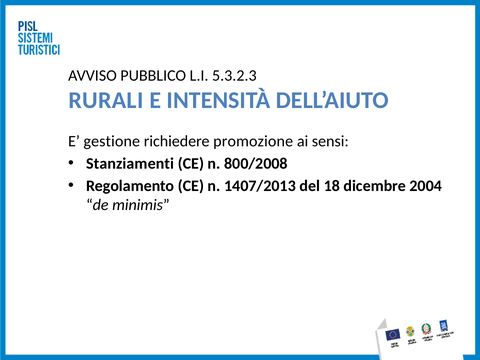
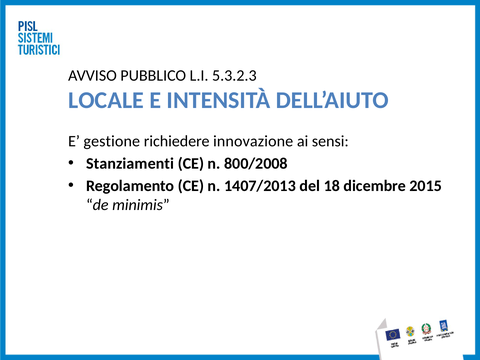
RURALI: RURALI -> LOCALE
promozione: promozione -> innovazione
2004: 2004 -> 2015
